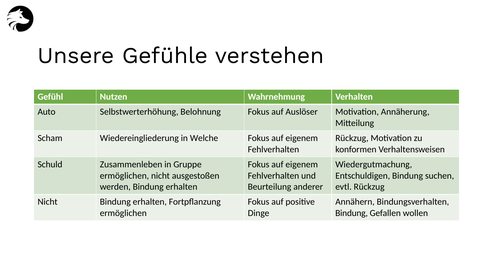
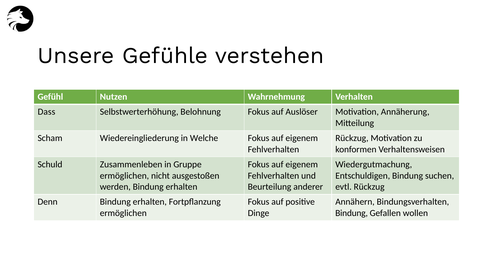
Auto: Auto -> Dass
Nicht at (48, 202): Nicht -> Denn
